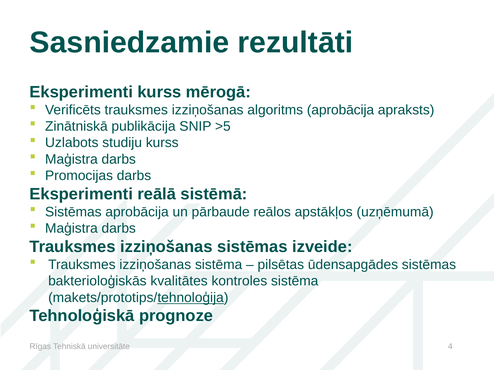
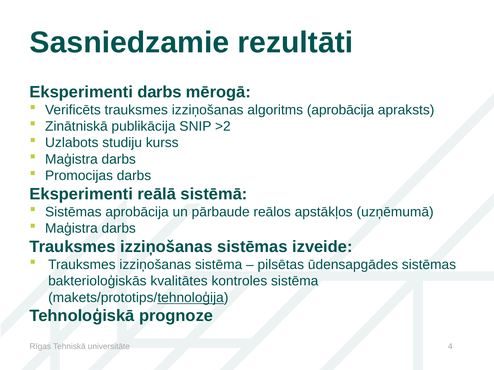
Eksperimenti kurss: kurss -> darbs
>5: >5 -> >2
